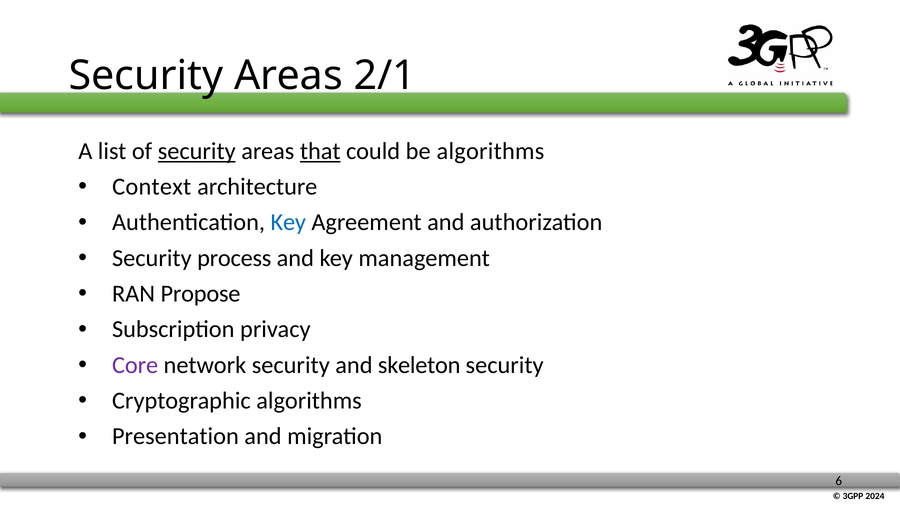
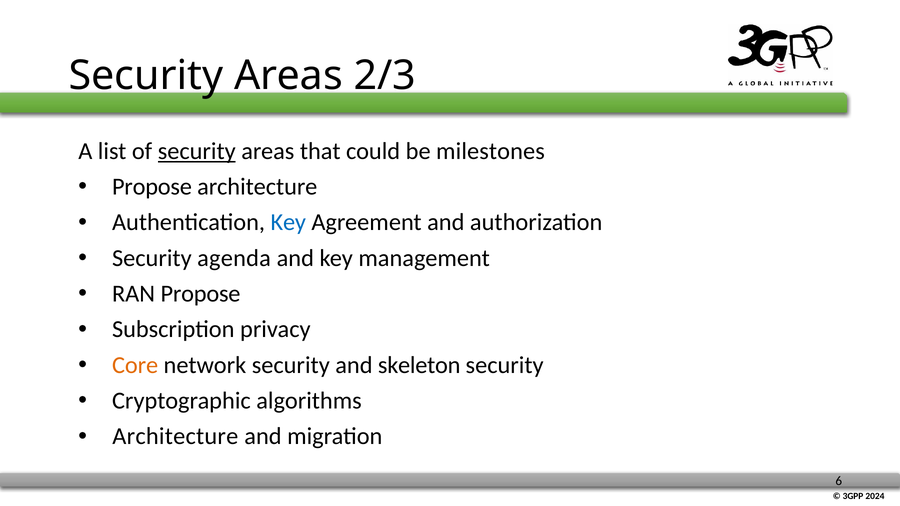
2/1: 2/1 -> 2/3
that underline: present -> none
be algorithms: algorithms -> milestones
Context at (152, 187): Context -> Propose
process: process -> agenda
Core colour: purple -> orange
Presentation at (175, 437): Presentation -> Architecture
